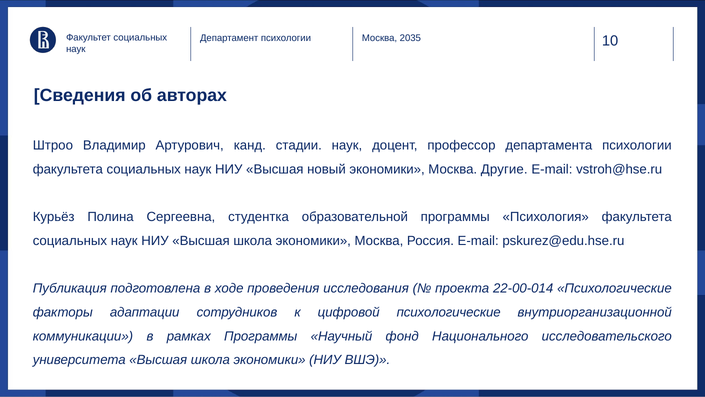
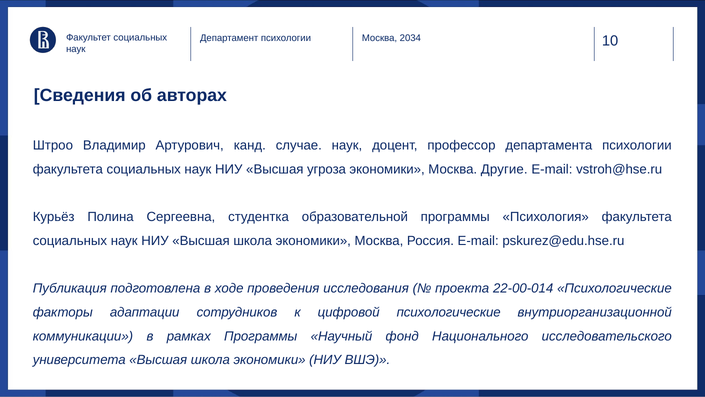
2035: 2035 -> 2034
стадии: стадии -> случае
новый: новый -> угроза
